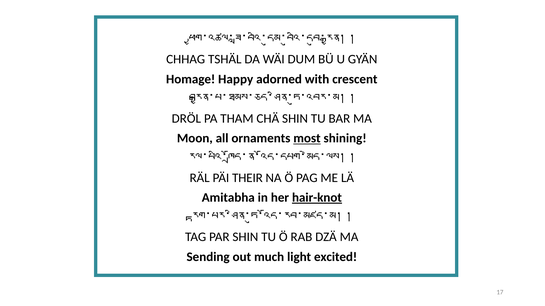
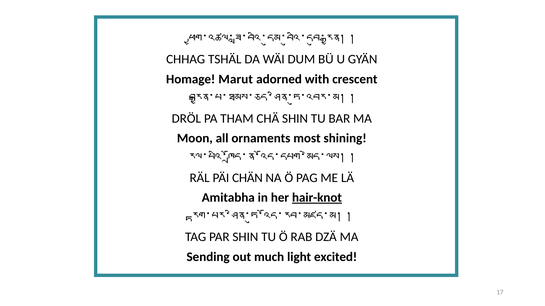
Happy: Happy -> Marut
most underline: present -> none
THEIR: THEIR -> CHÄN
